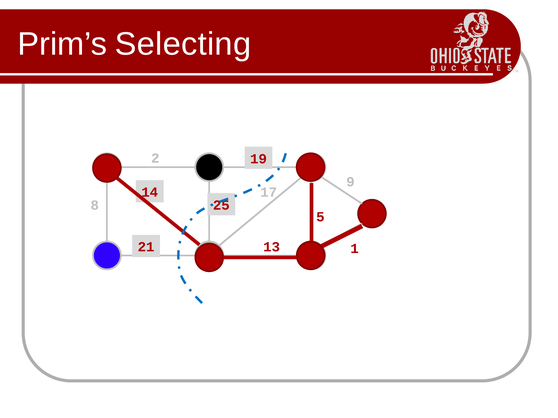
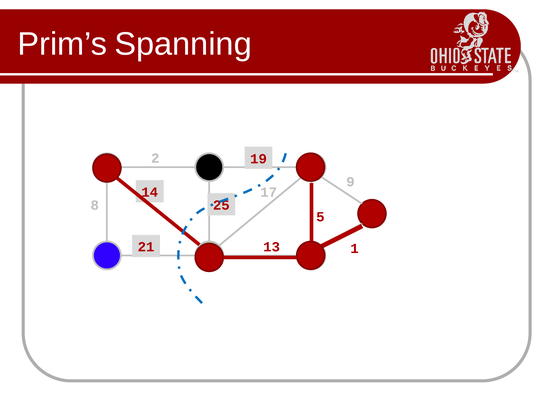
Selecting: Selecting -> Spanning
